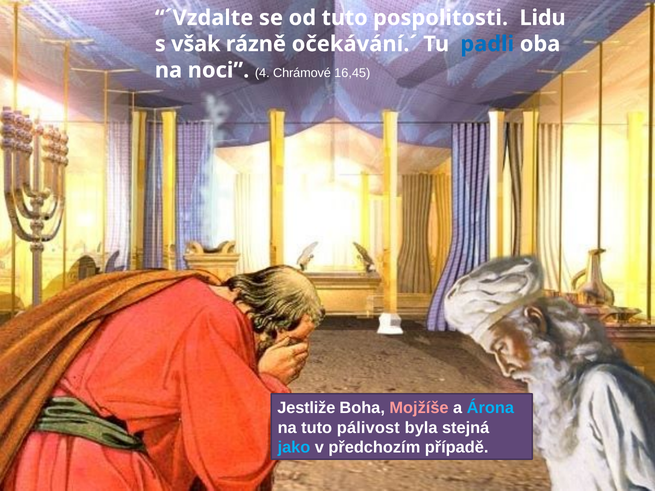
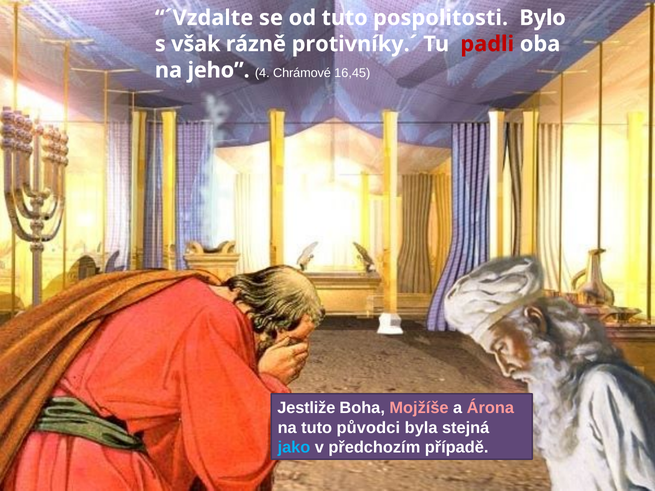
Lidu: Lidu -> Bylo
očekávání.´: očekávání.´ -> protivníky.´
padli colour: blue -> red
noci: noci -> jeho
Árona colour: light blue -> pink
pálivost: pálivost -> původci
